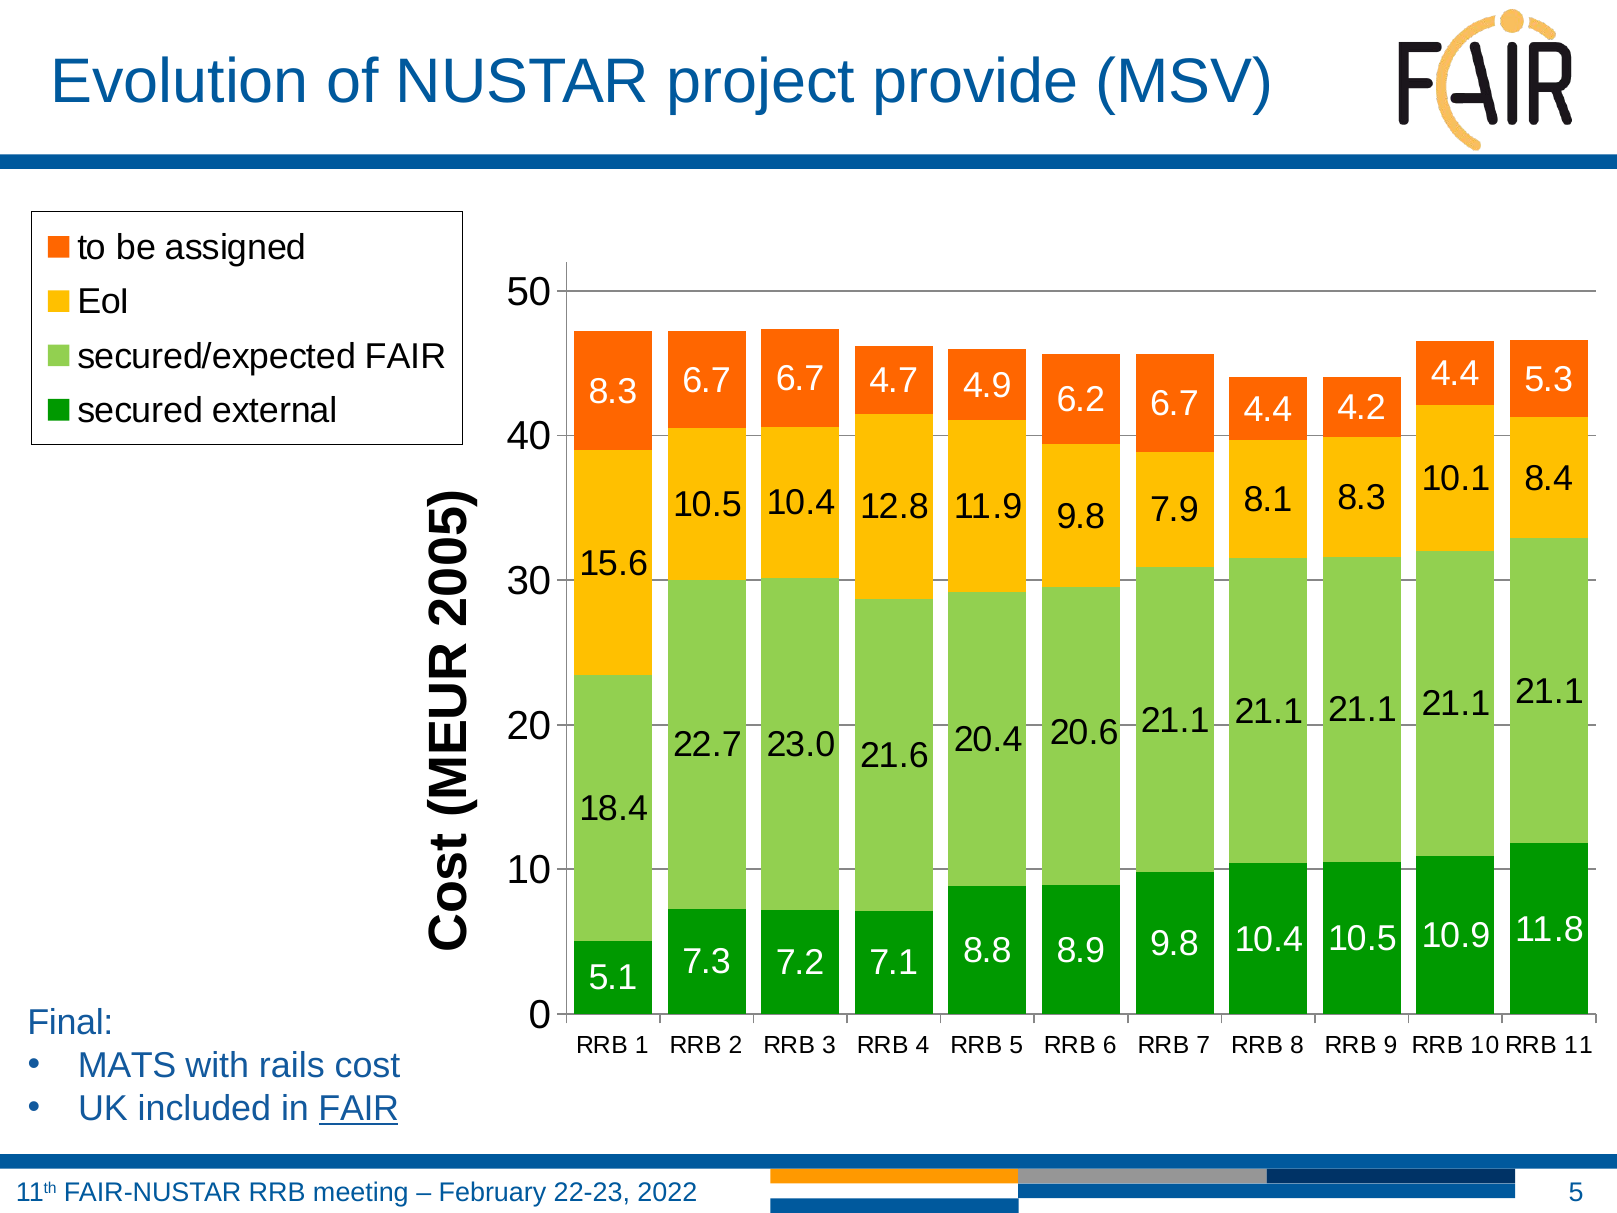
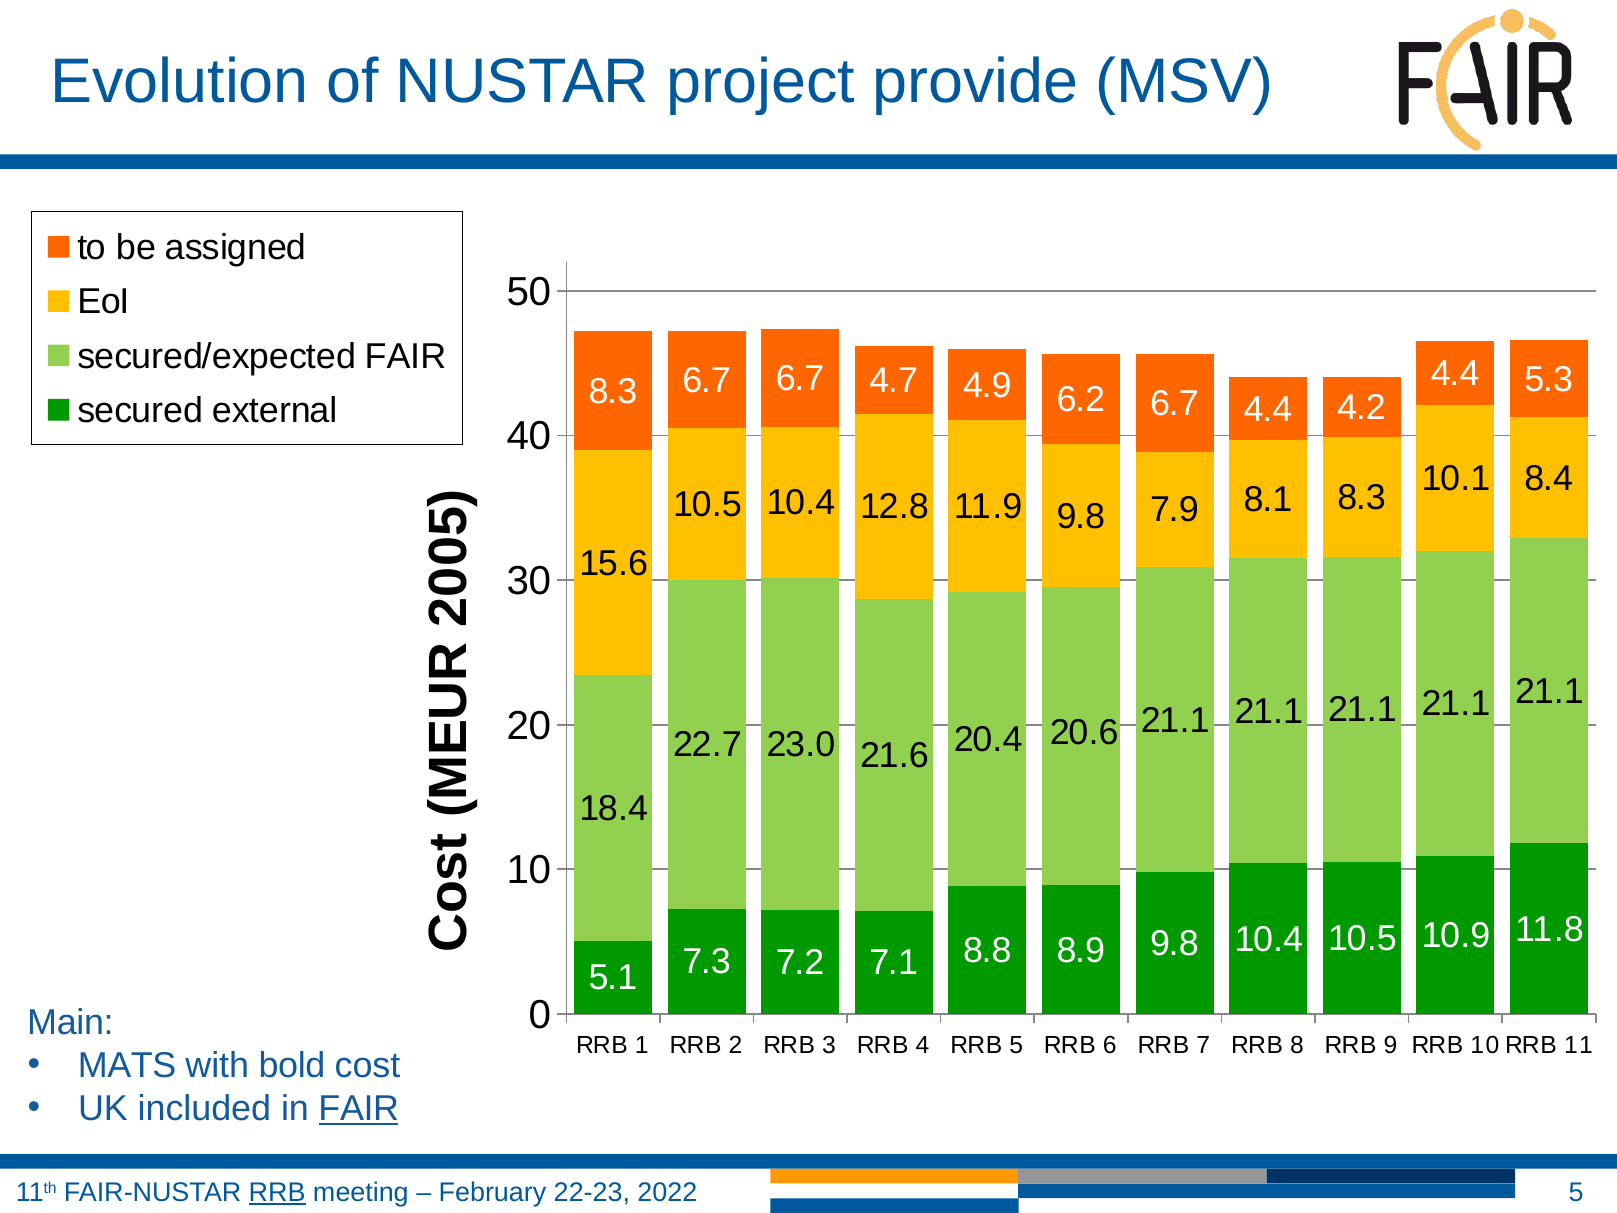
Final: Final -> Main
rails: rails -> bold
RRB at (277, 1192) underline: none -> present
